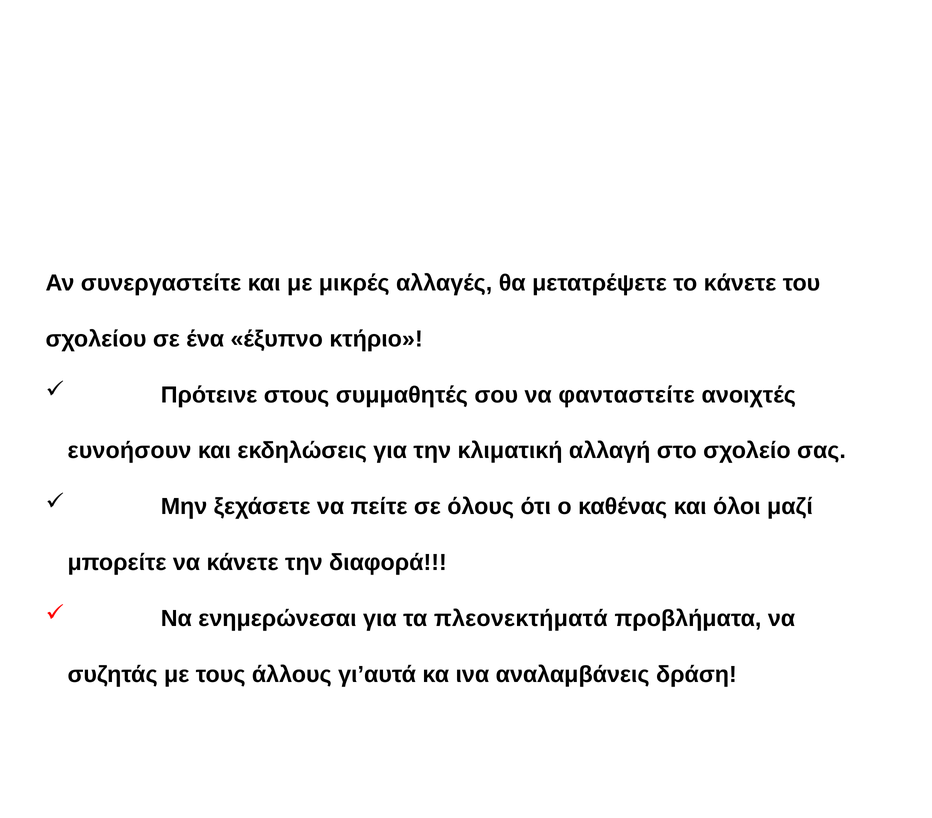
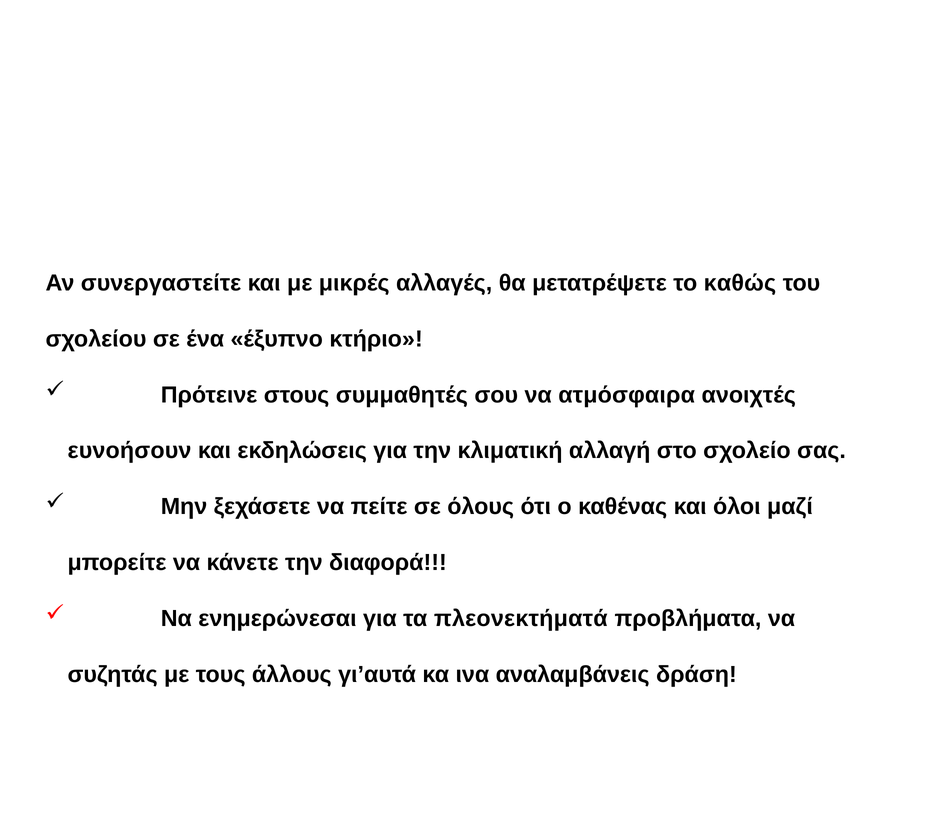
το κάνετε: κάνετε -> καθώς
φανταστείτε: φανταστείτε -> ατμόσφαιρα
